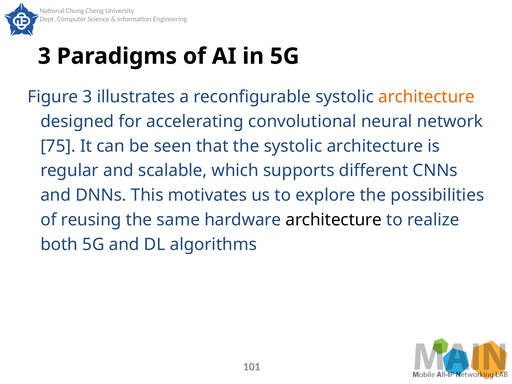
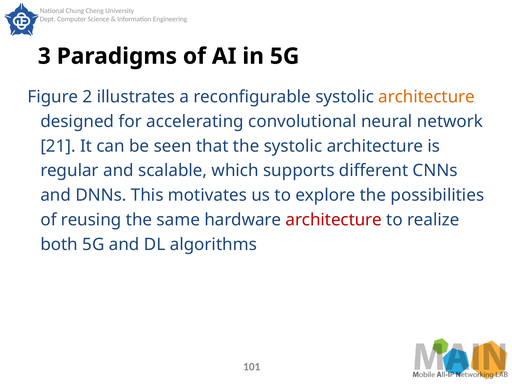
Figure 3: 3 -> 2
75: 75 -> 21
architecture at (334, 220) colour: black -> red
